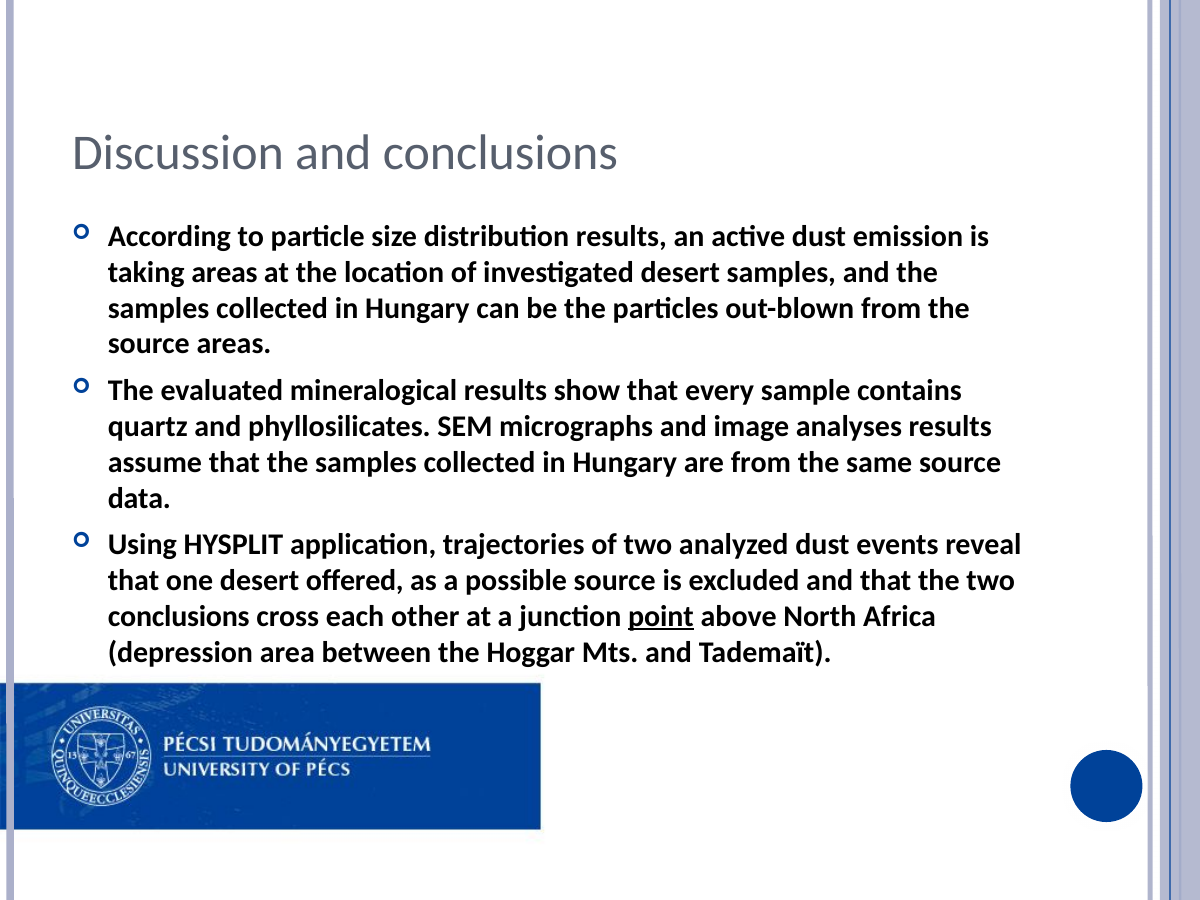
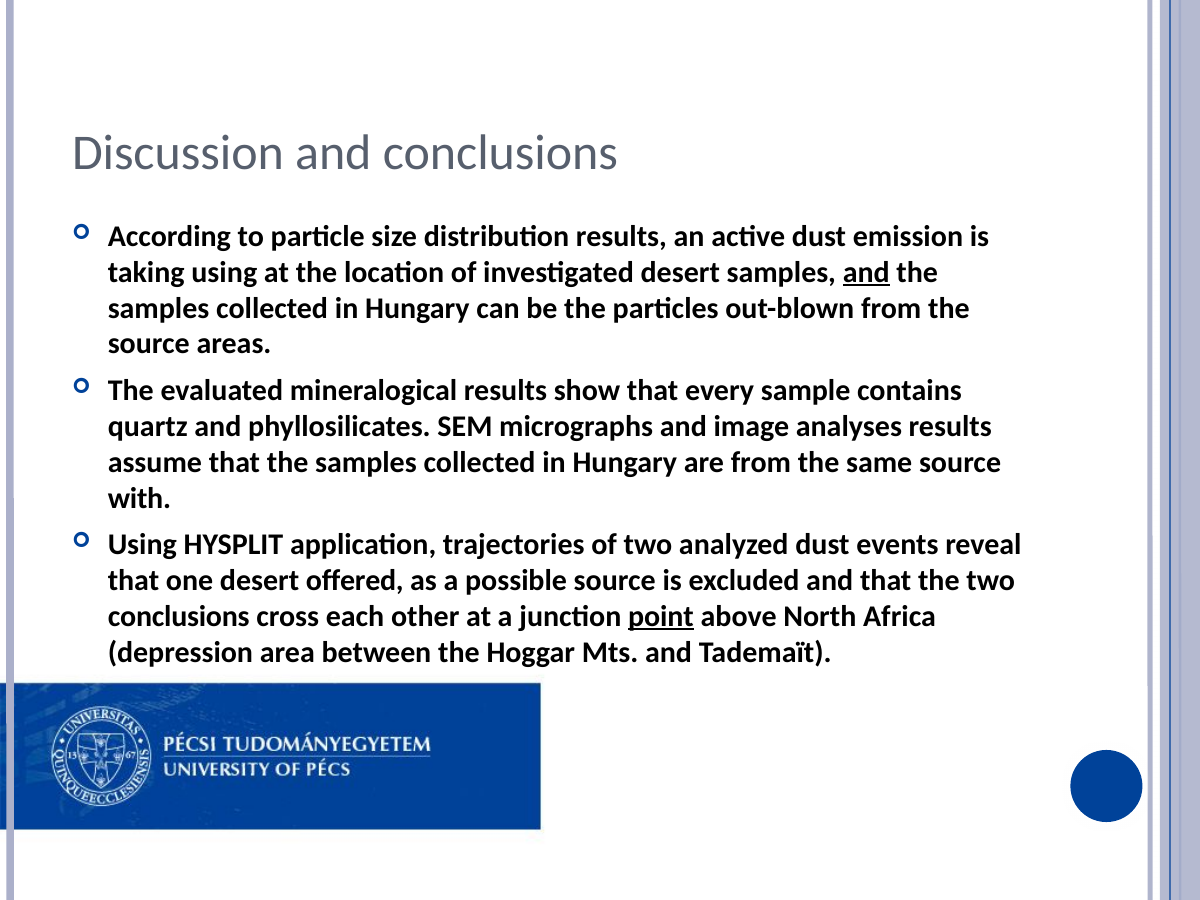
taking areas: areas -> using
and at (866, 272) underline: none -> present
data: data -> with
